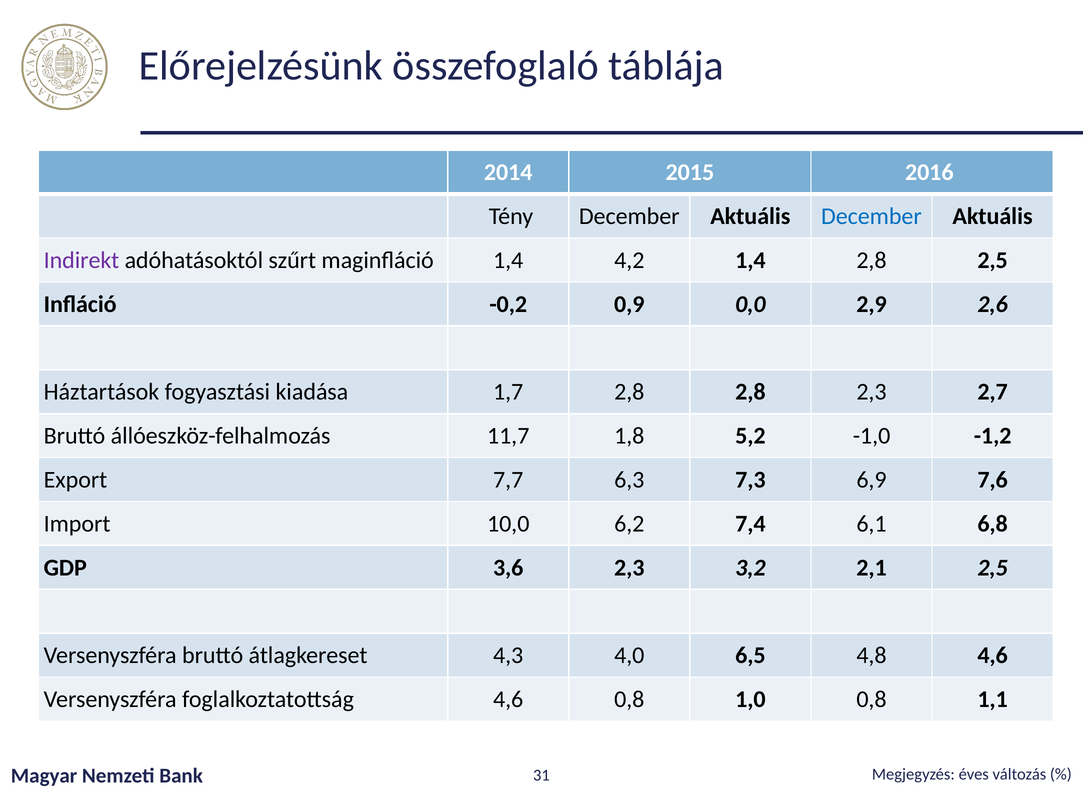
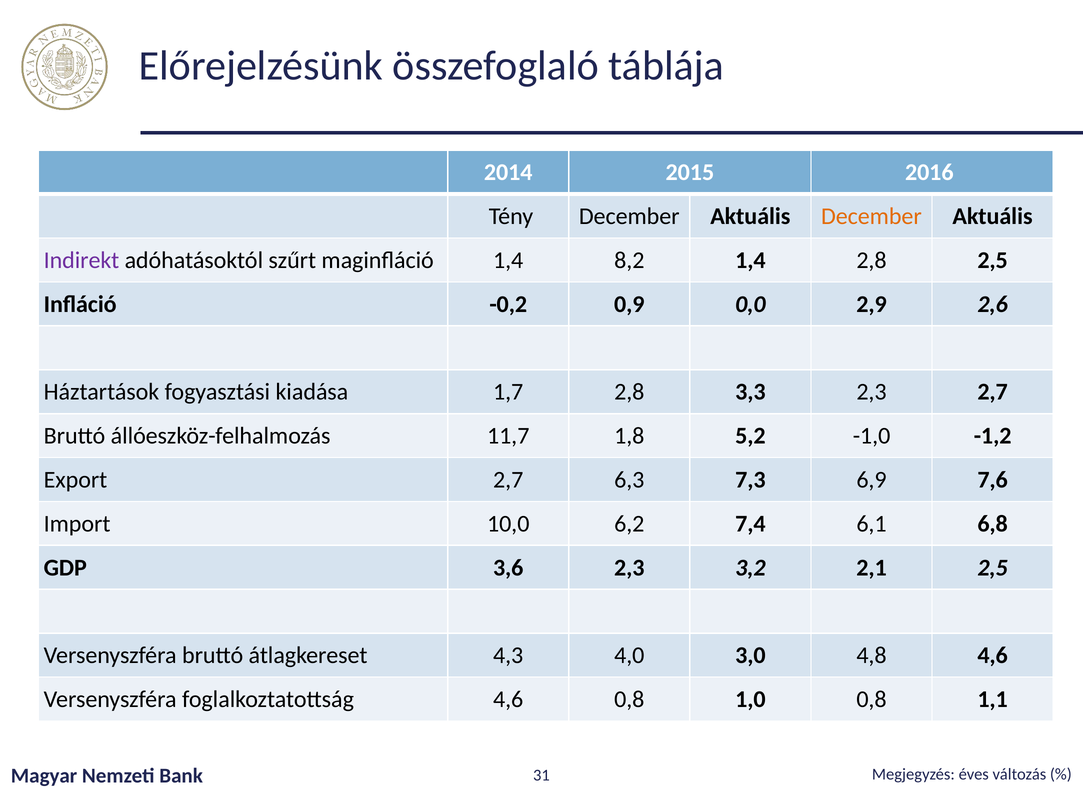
December at (871, 216) colour: blue -> orange
4,2: 4,2 -> 8,2
2,8 2,8: 2,8 -> 3,3
Export 7,7: 7,7 -> 2,7
6,5: 6,5 -> 3,0
